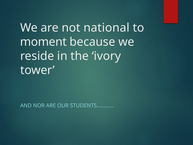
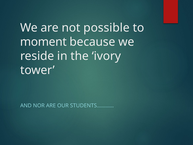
national: national -> possible
